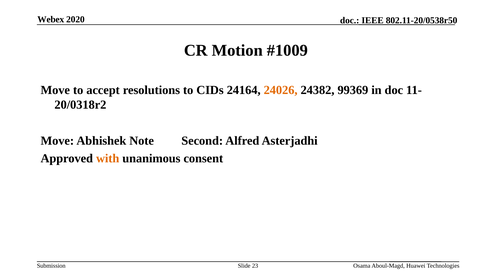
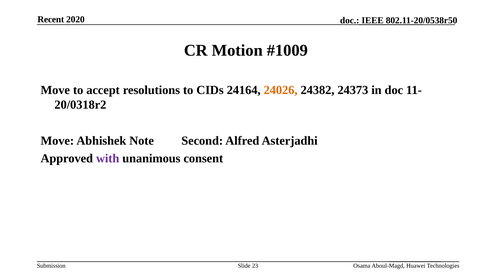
Webex: Webex -> Recent
99369: 99369 -> 24373
with colour: orange -> purple
